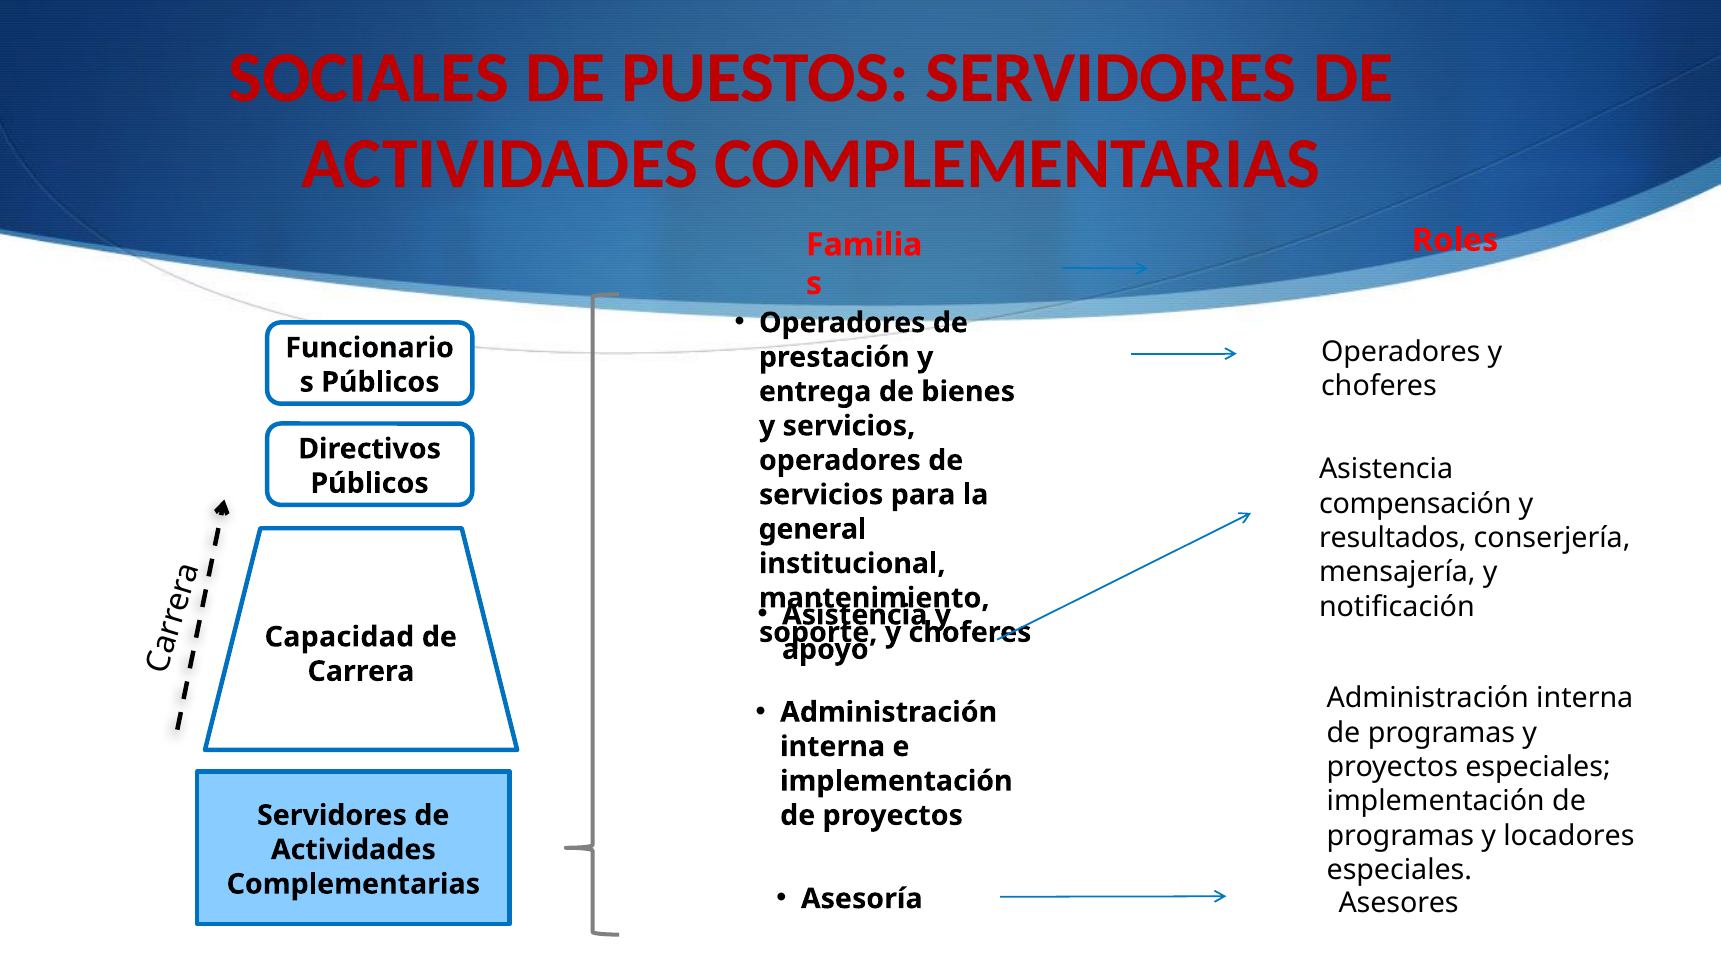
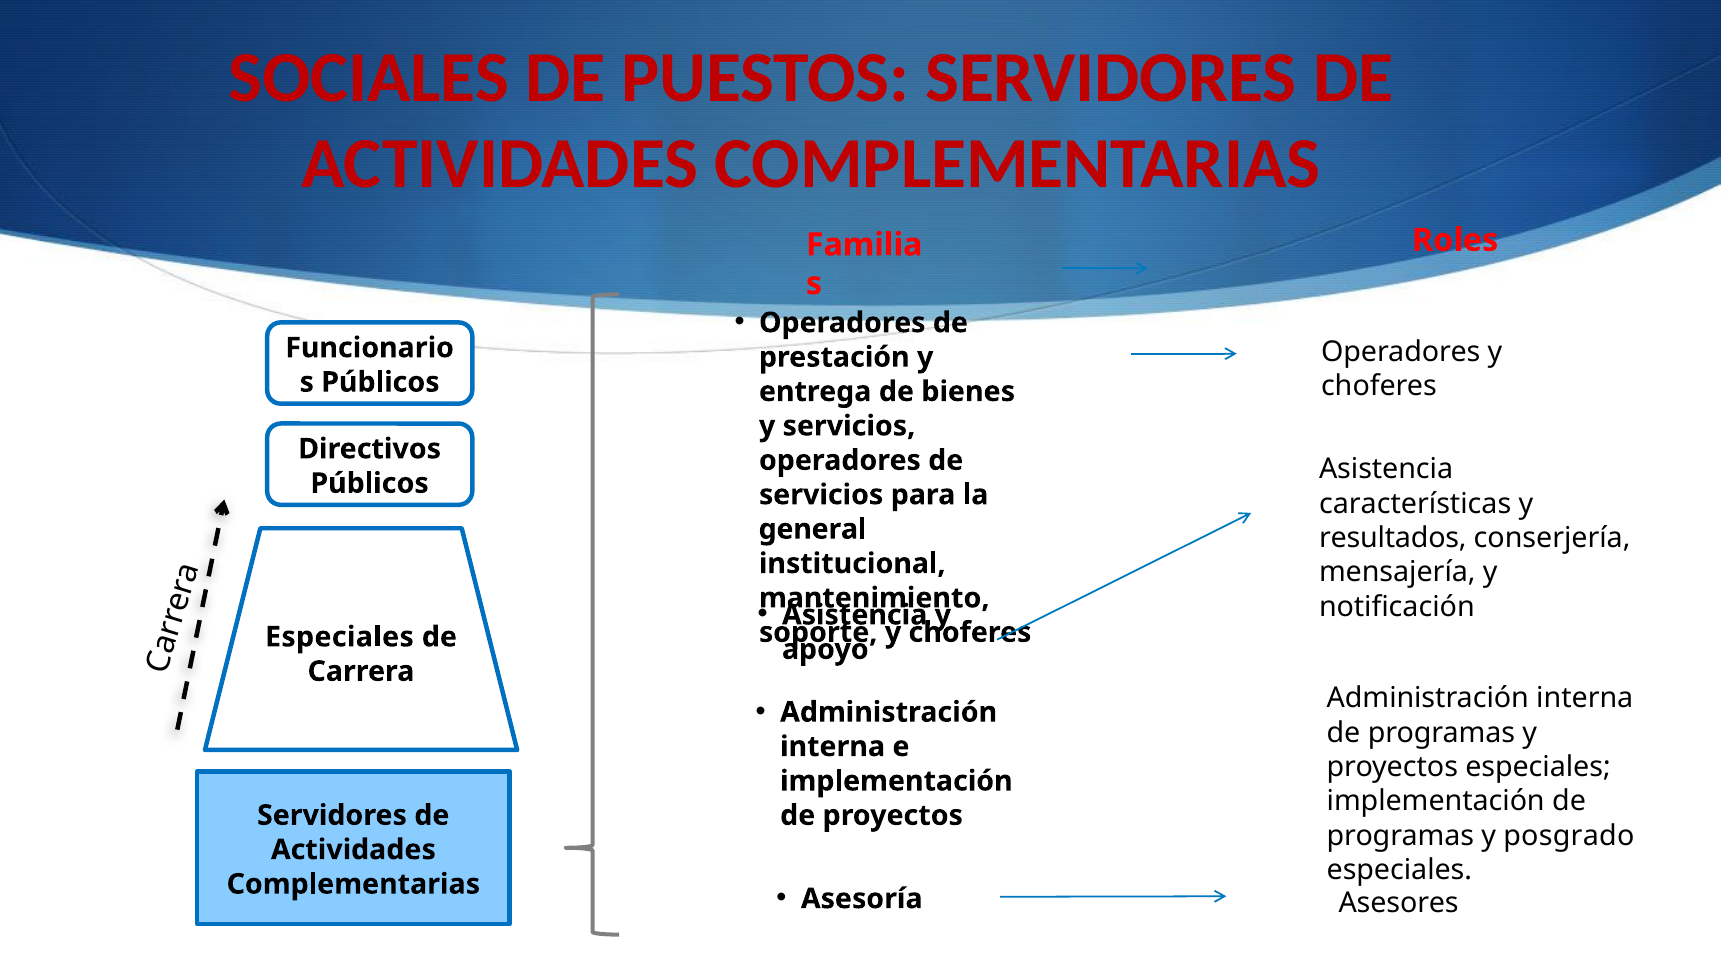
compensación: compensación -> características
Capacidad at (339, 637): Capacidad -> Especiales
locadores: locadores -> posgrado
